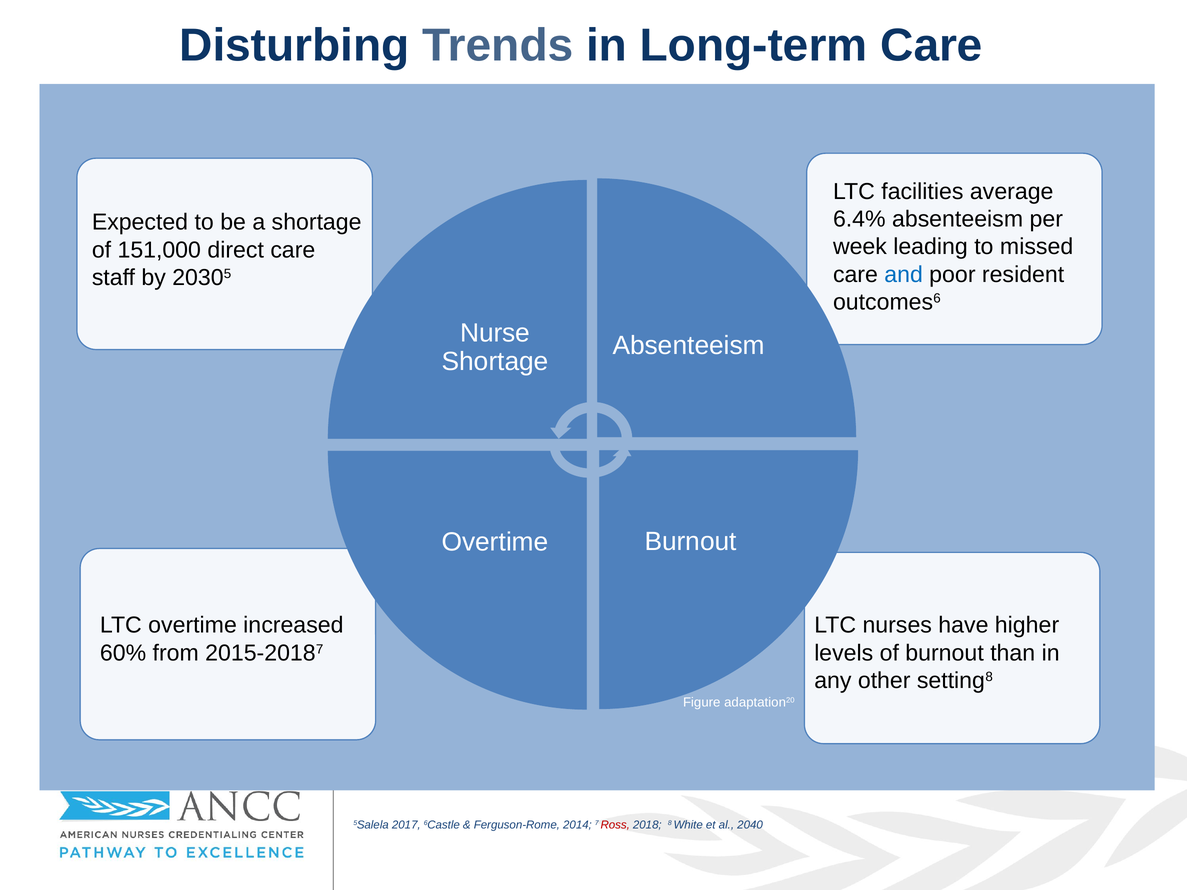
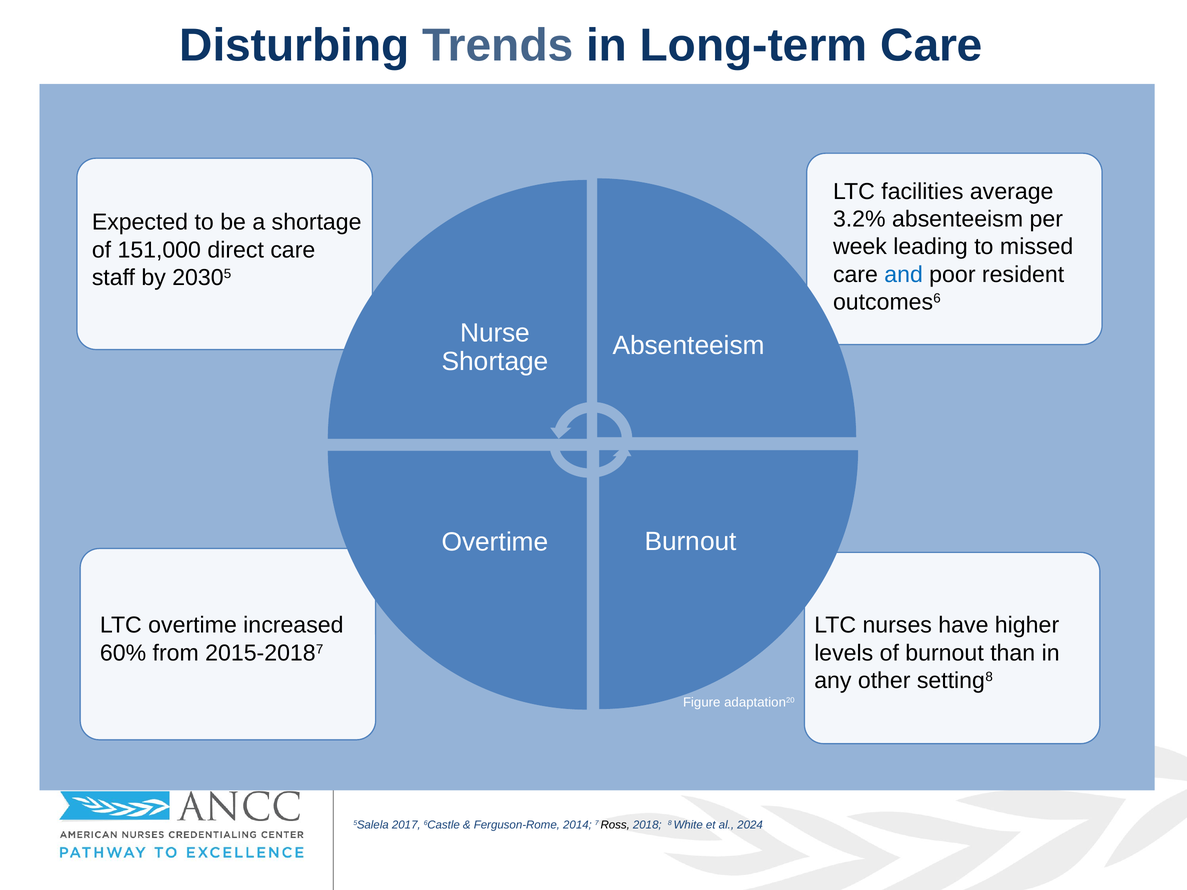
6.4%: 6.4% -> 3.2%
Ross colour: red -> black
2040: 2040 -> 2024
